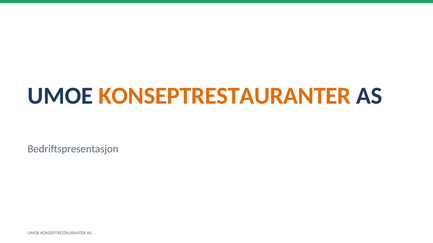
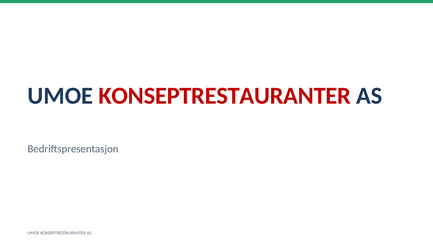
KONSEPTRESTAURANTER at (225, 96) colour: orange -> red
